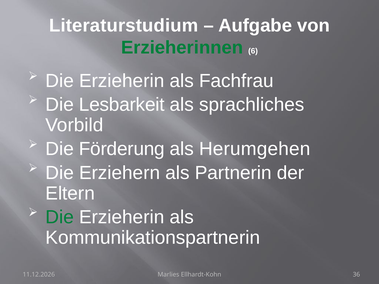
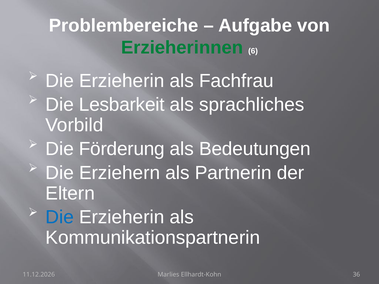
Literaturstudium: Literaturstudium -> Problembereiche
Herumgehen: Herumgehen -> Bedeutungen
Die at (60, 217) colour: green -> blue
